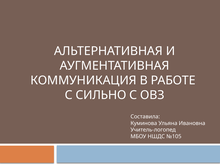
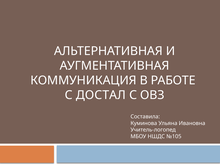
СИЛЬНО: СИЛЬНО -> ДОСТАЛ
